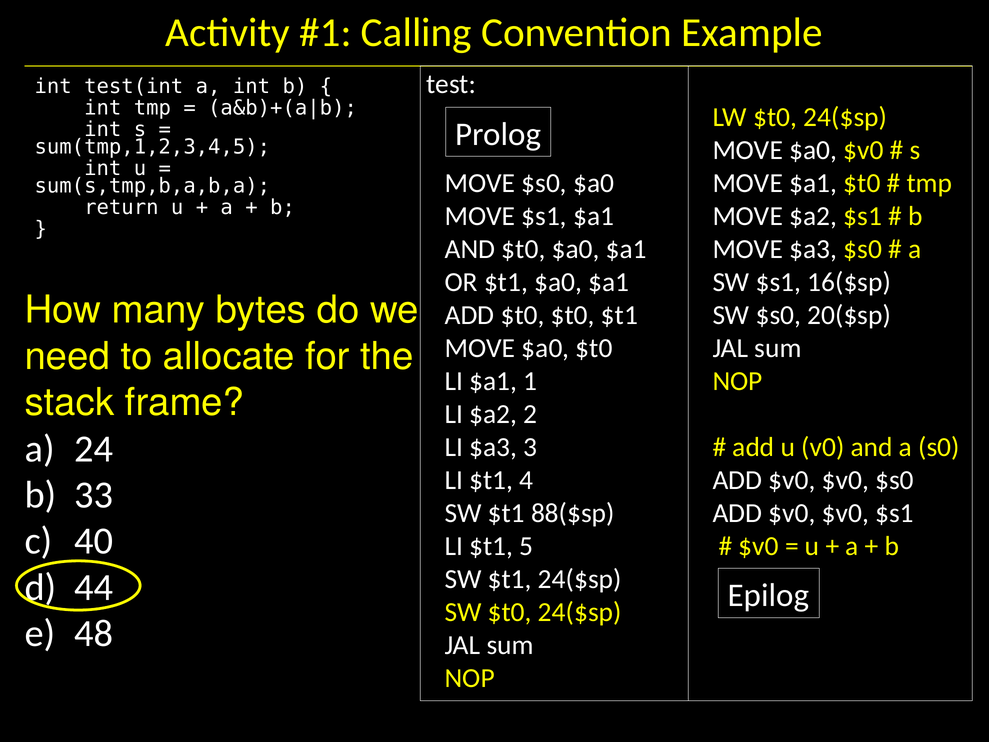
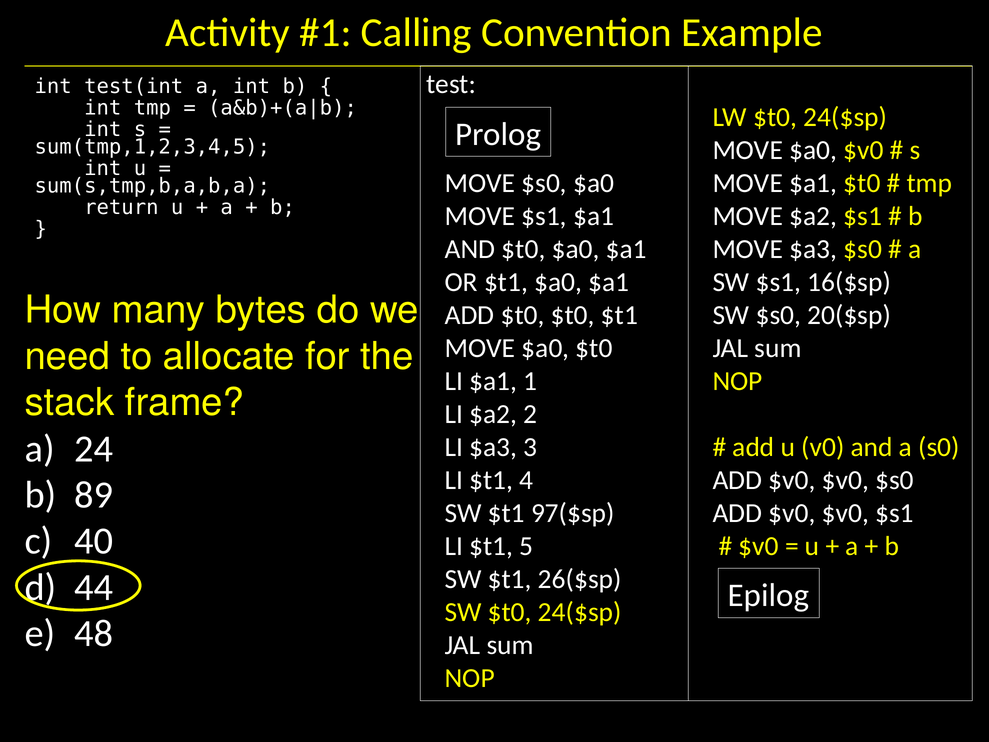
33: 33 -> 89
88($sp: 88($sp -> 97($sp
$t1 24($sp: 24($sp -> 26($sp
